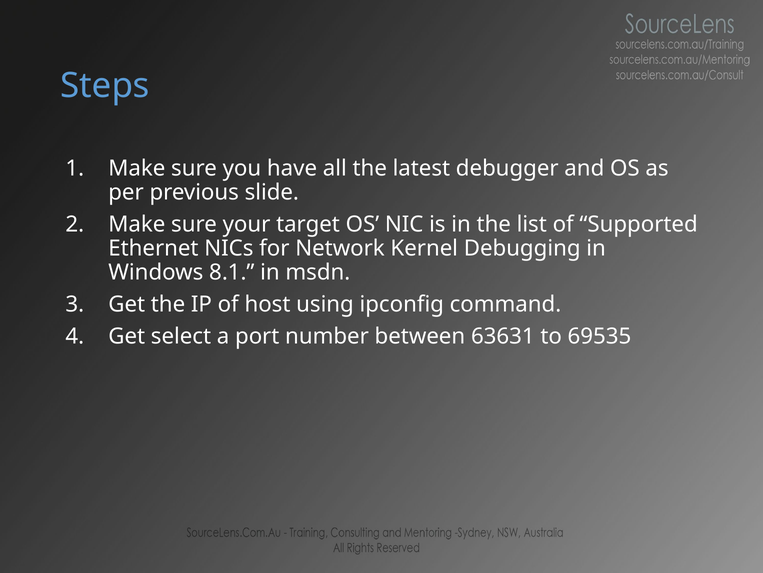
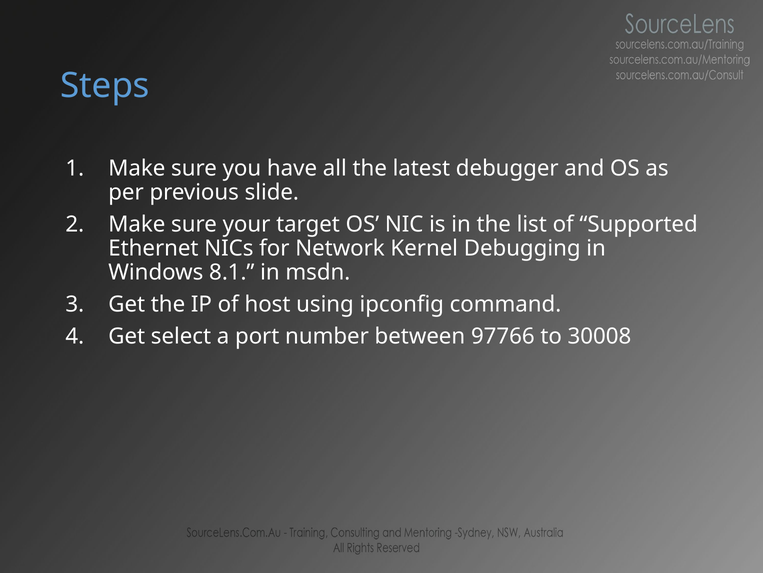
63631: 63631 -> 97766
69535: 69535 -> 30008
